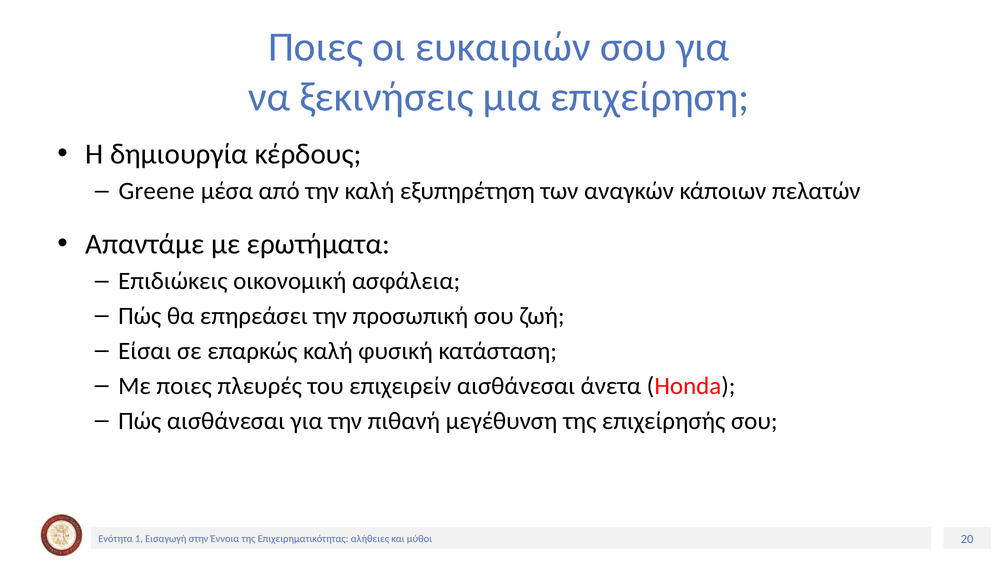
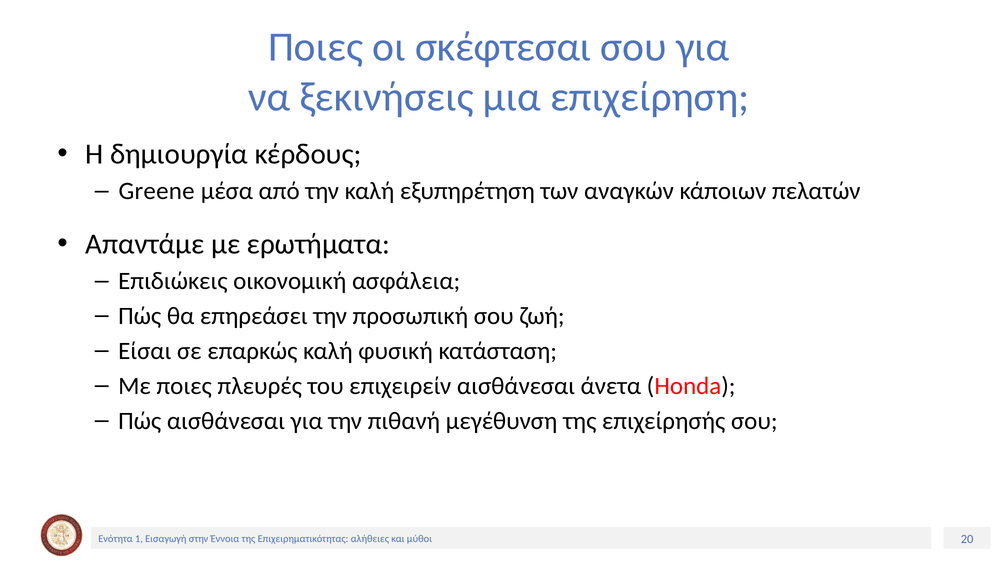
ευκαιριών: ευκαιριών -> σκέφτεσαι
